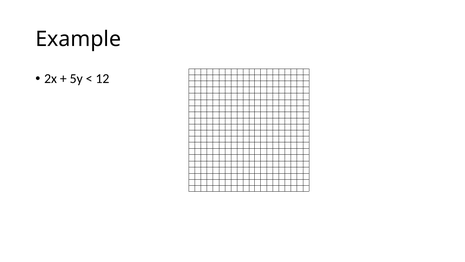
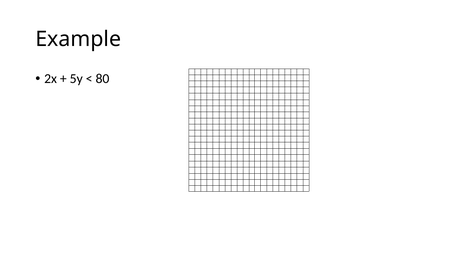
12: 12 -> 80
